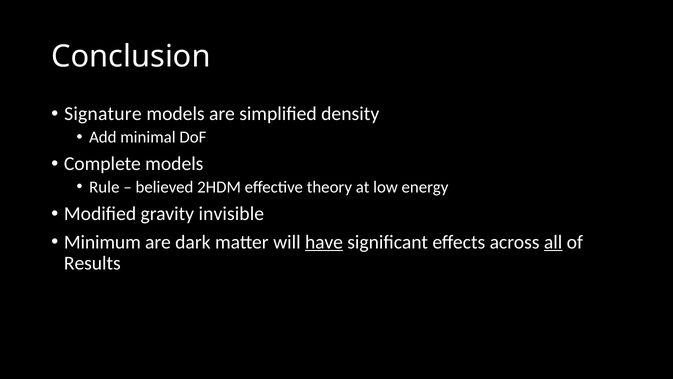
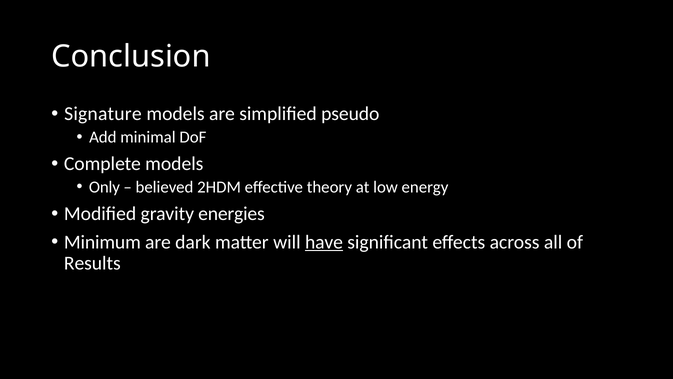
density: density -> pseudo
Rule: Rule -> Only
invisible: invisible -> energies
all underline: present -> none
